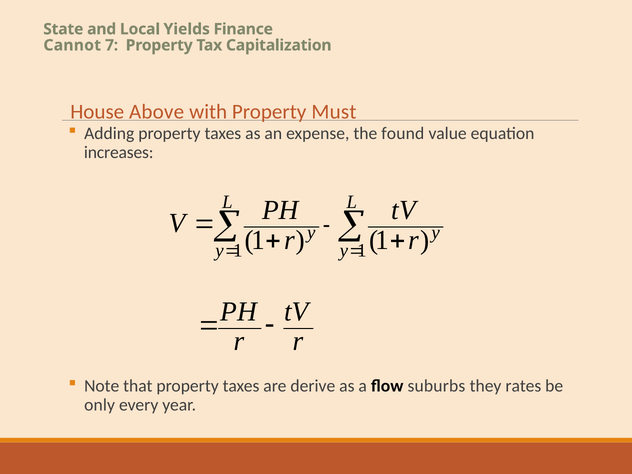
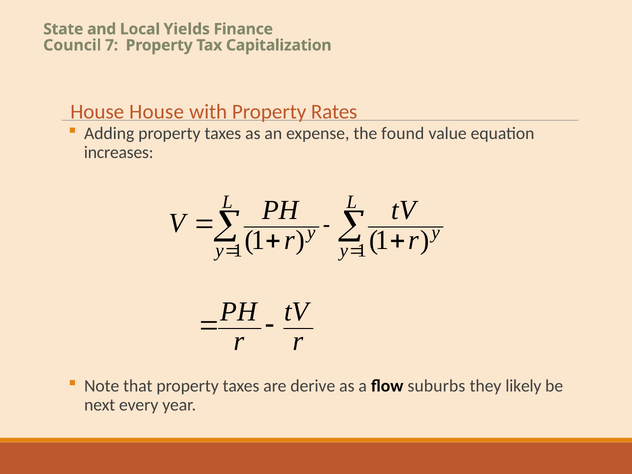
Cannot: Cannot -> Council
House Above: Above -> House
Must: Must -> Rates
rates: rates -> likely
only: only -> next
